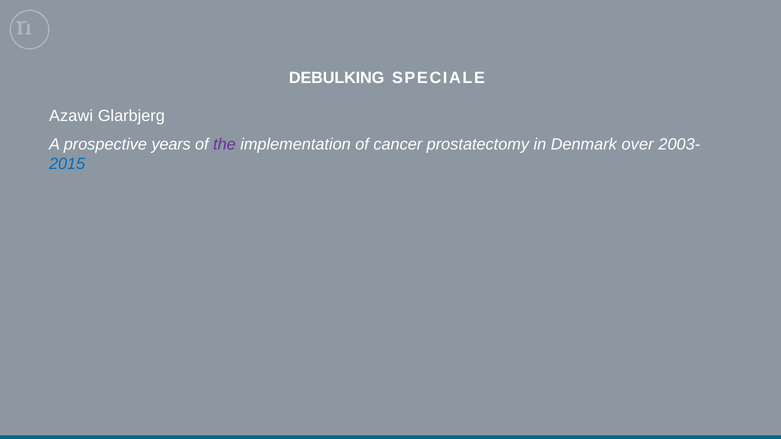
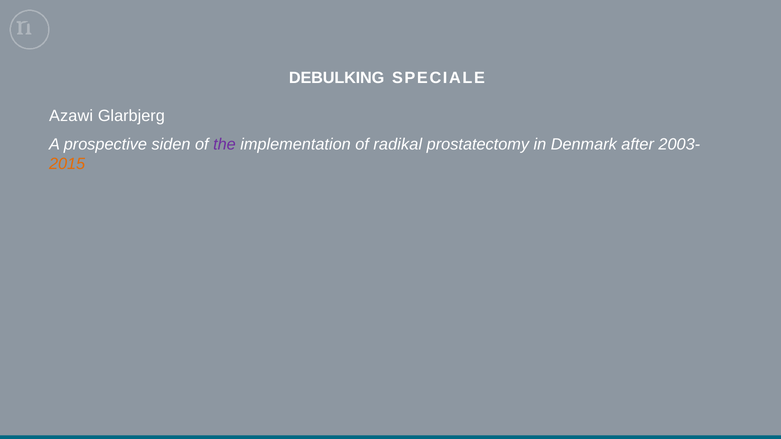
years: years -> siden
cancer: cancer -> radikal
over: over -> after
2015 colour: blue -> orange
